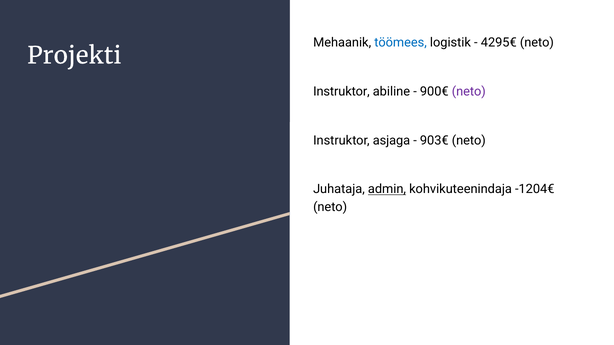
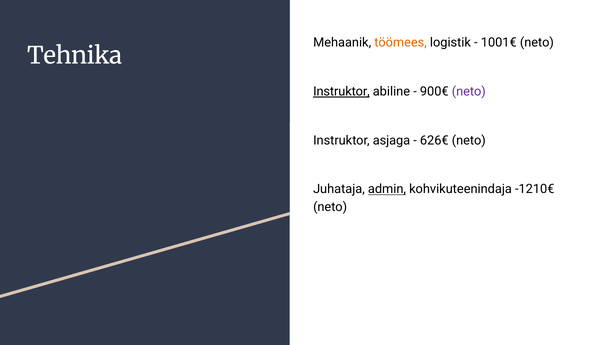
töömees colour: blue -> orange
4295€: 4295€ -> 1001€
Projekti: Projekti -> Tehnika
Instruktor at (341, 92) underline: none -> present
903€: 903€ -> 626€
-1204€: -1204€ -> -1210€
